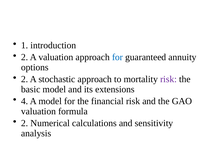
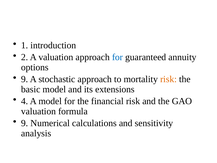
2 at (25, 79): 2 -> 9
risk at (168, 79) colour: purple -> orange
2 at (25, 123): 2 -> 9
